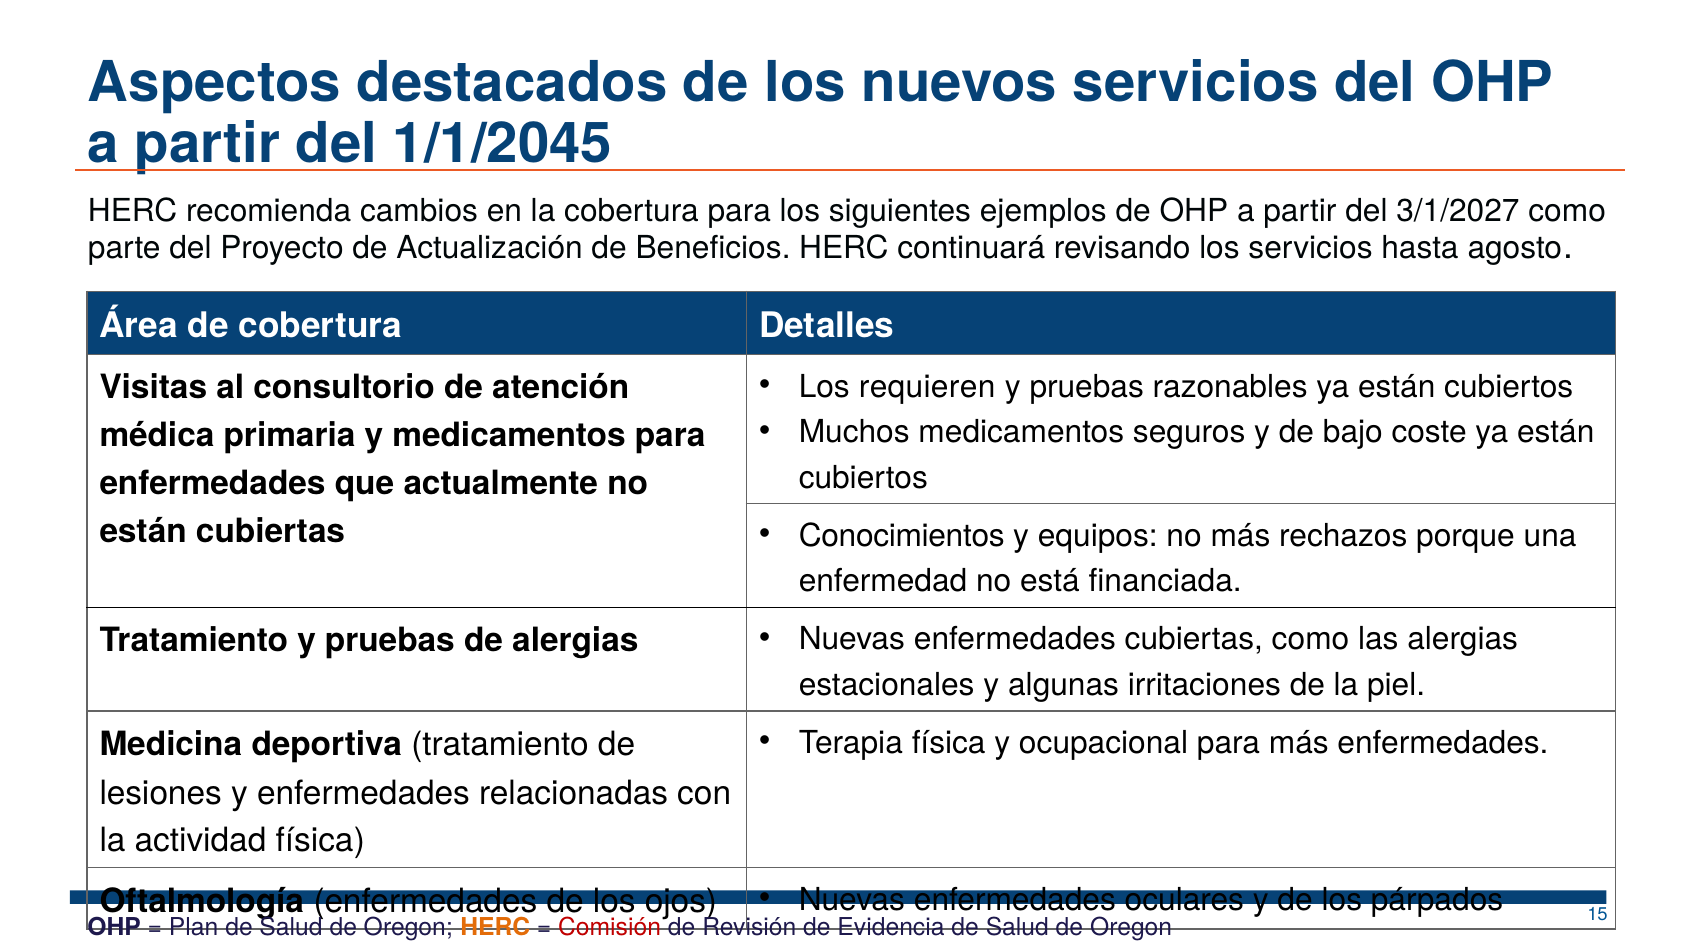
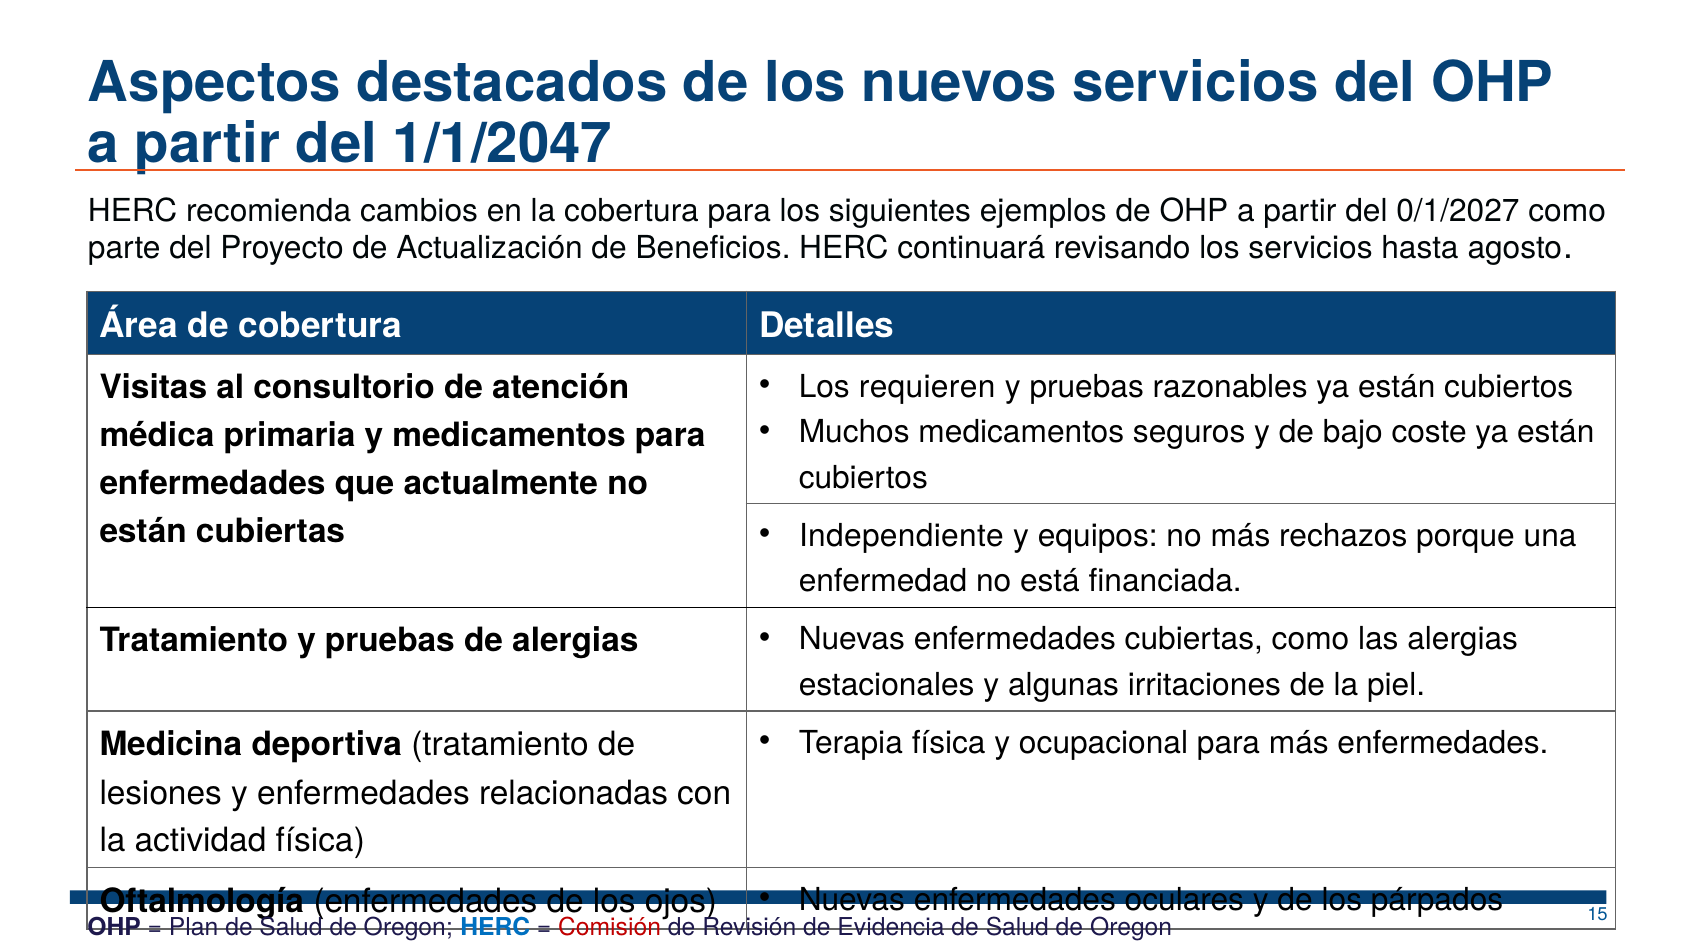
1/1/2045: 1/1/2045 -> 1/1/2047
3/1/2027: 3/1/2027 -> 0/1/2027
Conocimientos: Conocimientos -> Independiente
HERC at (495, 927) colour: orange -> blue
